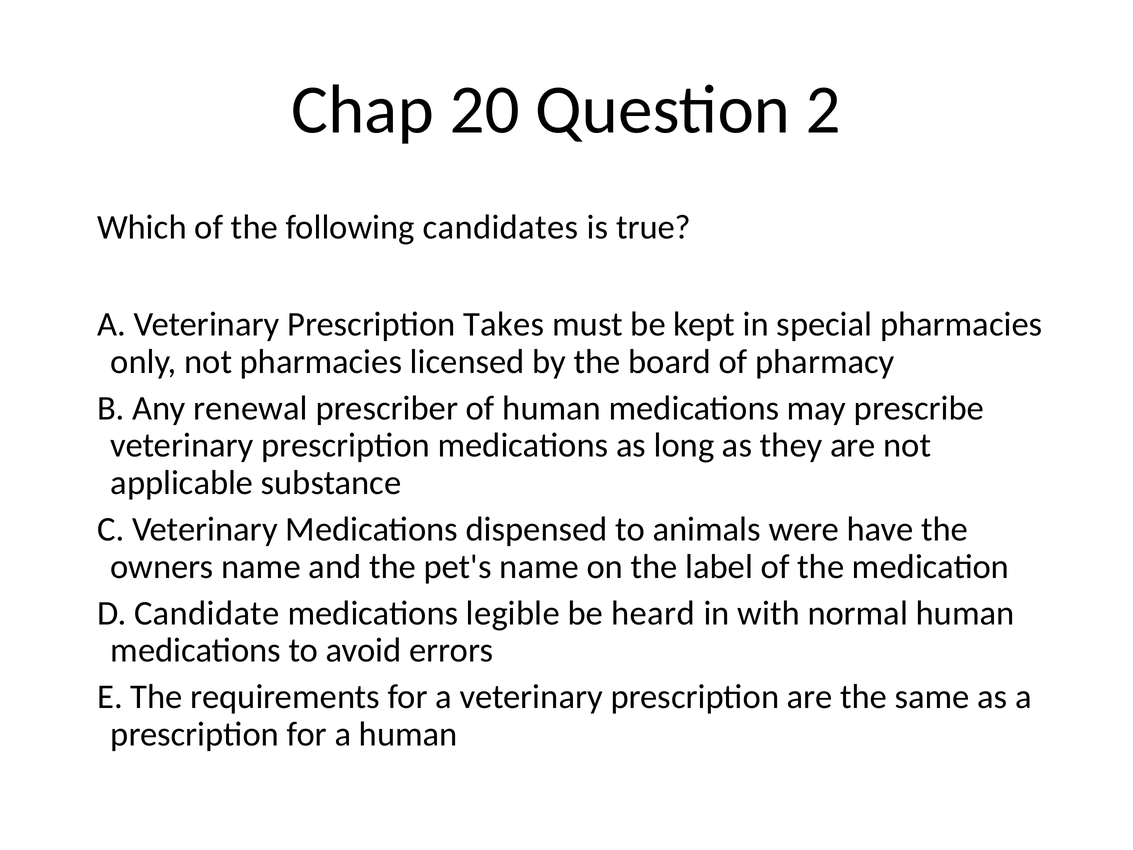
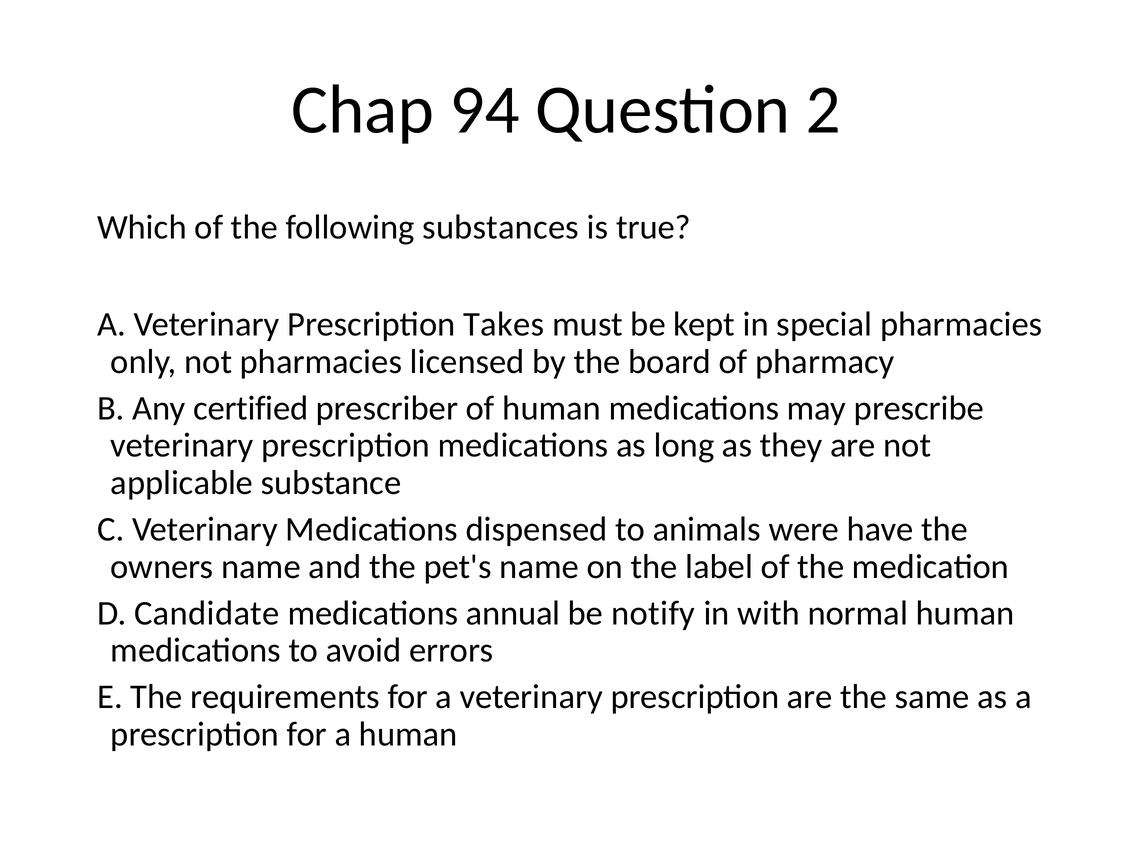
20: 20 -> 94
candidates: candidates -> substances
renewal: renewal -> certified
legible: legible -> annual
heard: heard -> notify
